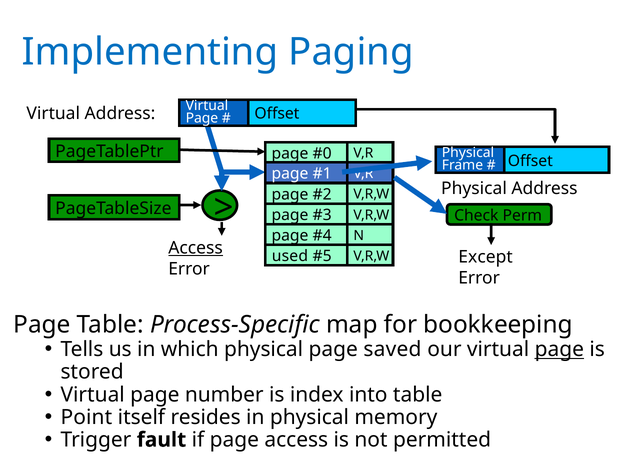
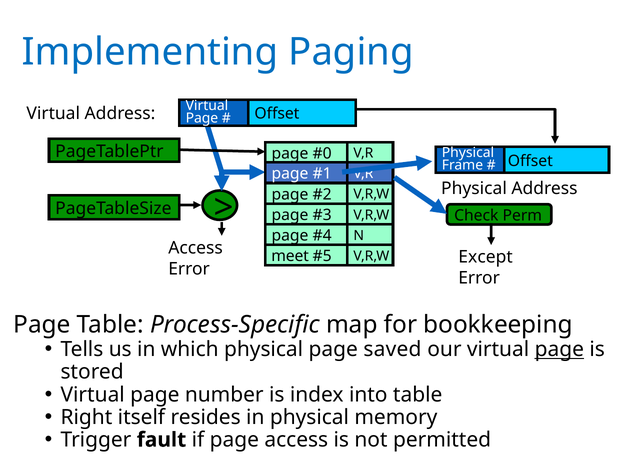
Access at (196, 248) underline: present -> none
used: used -> meet
Point: Point -> Right
